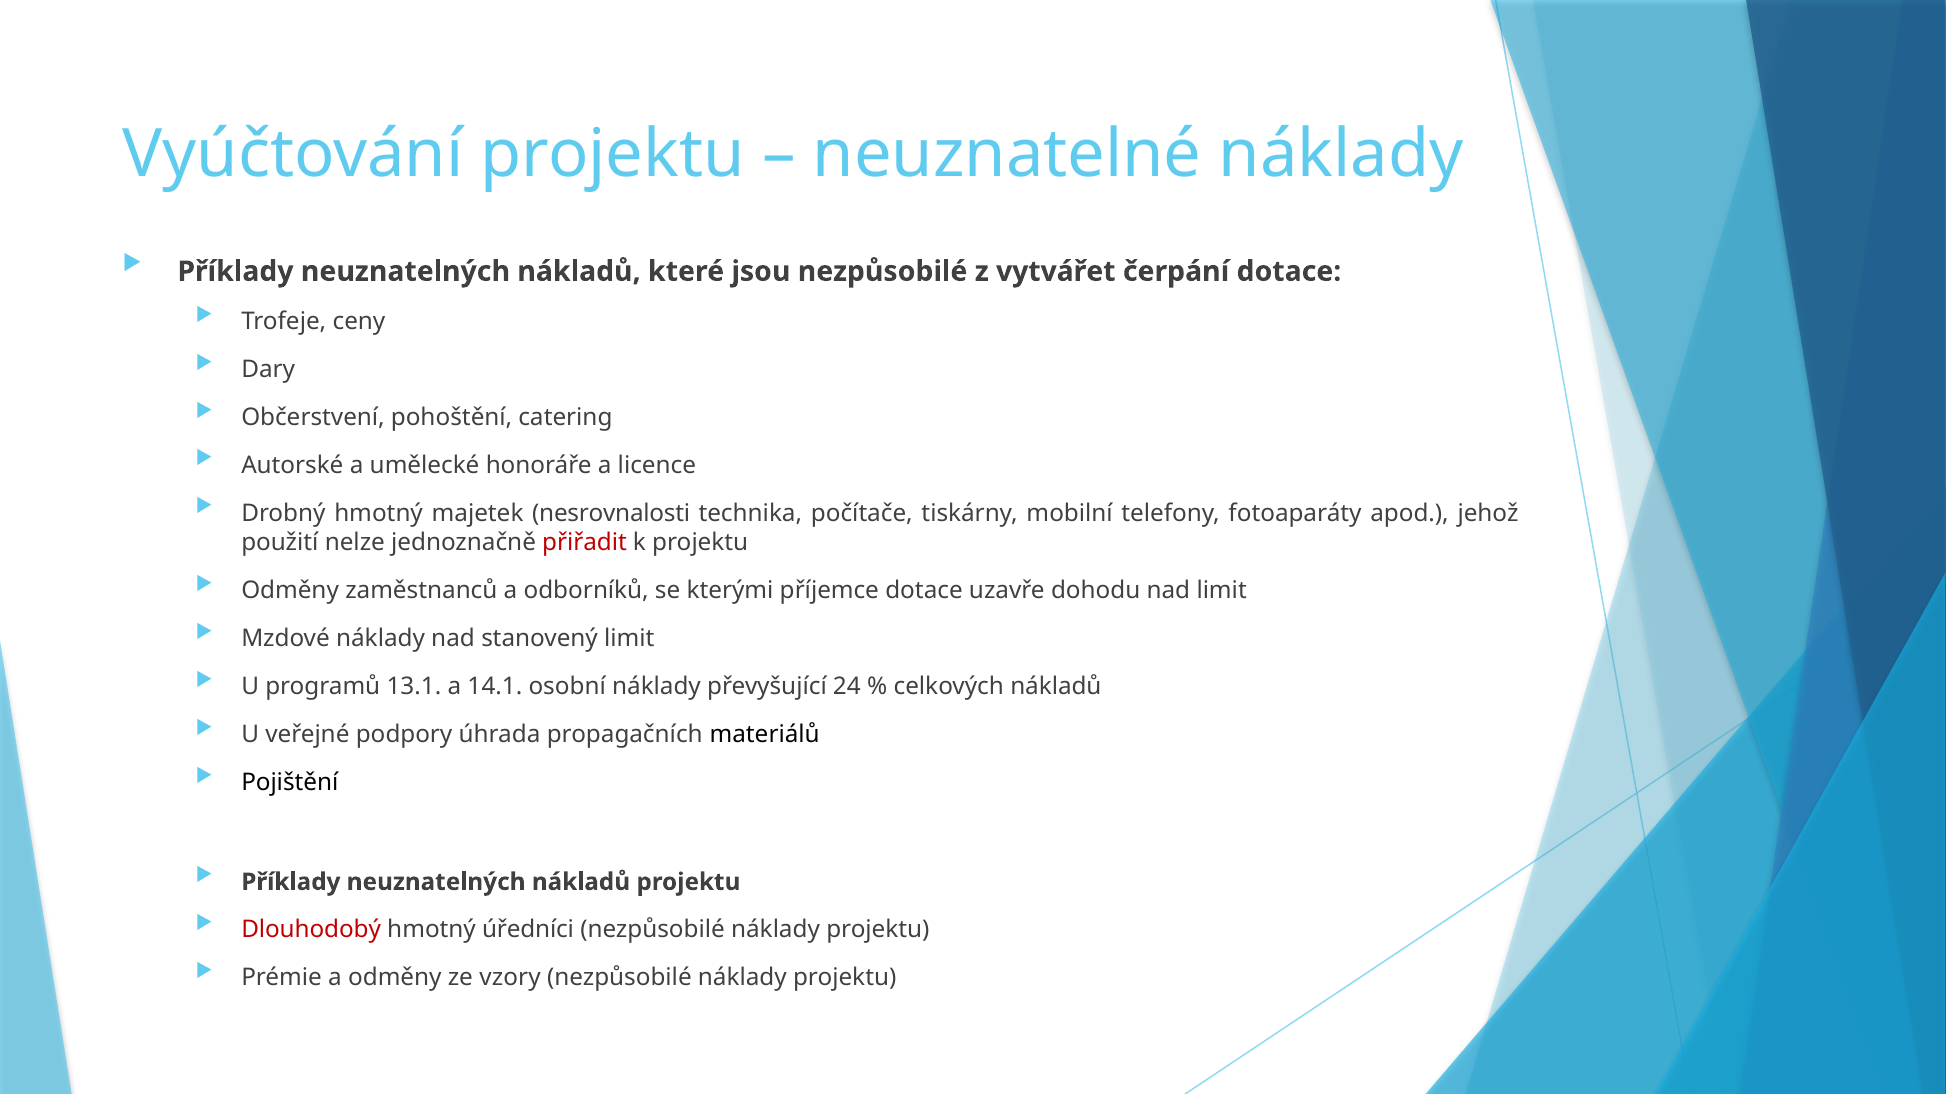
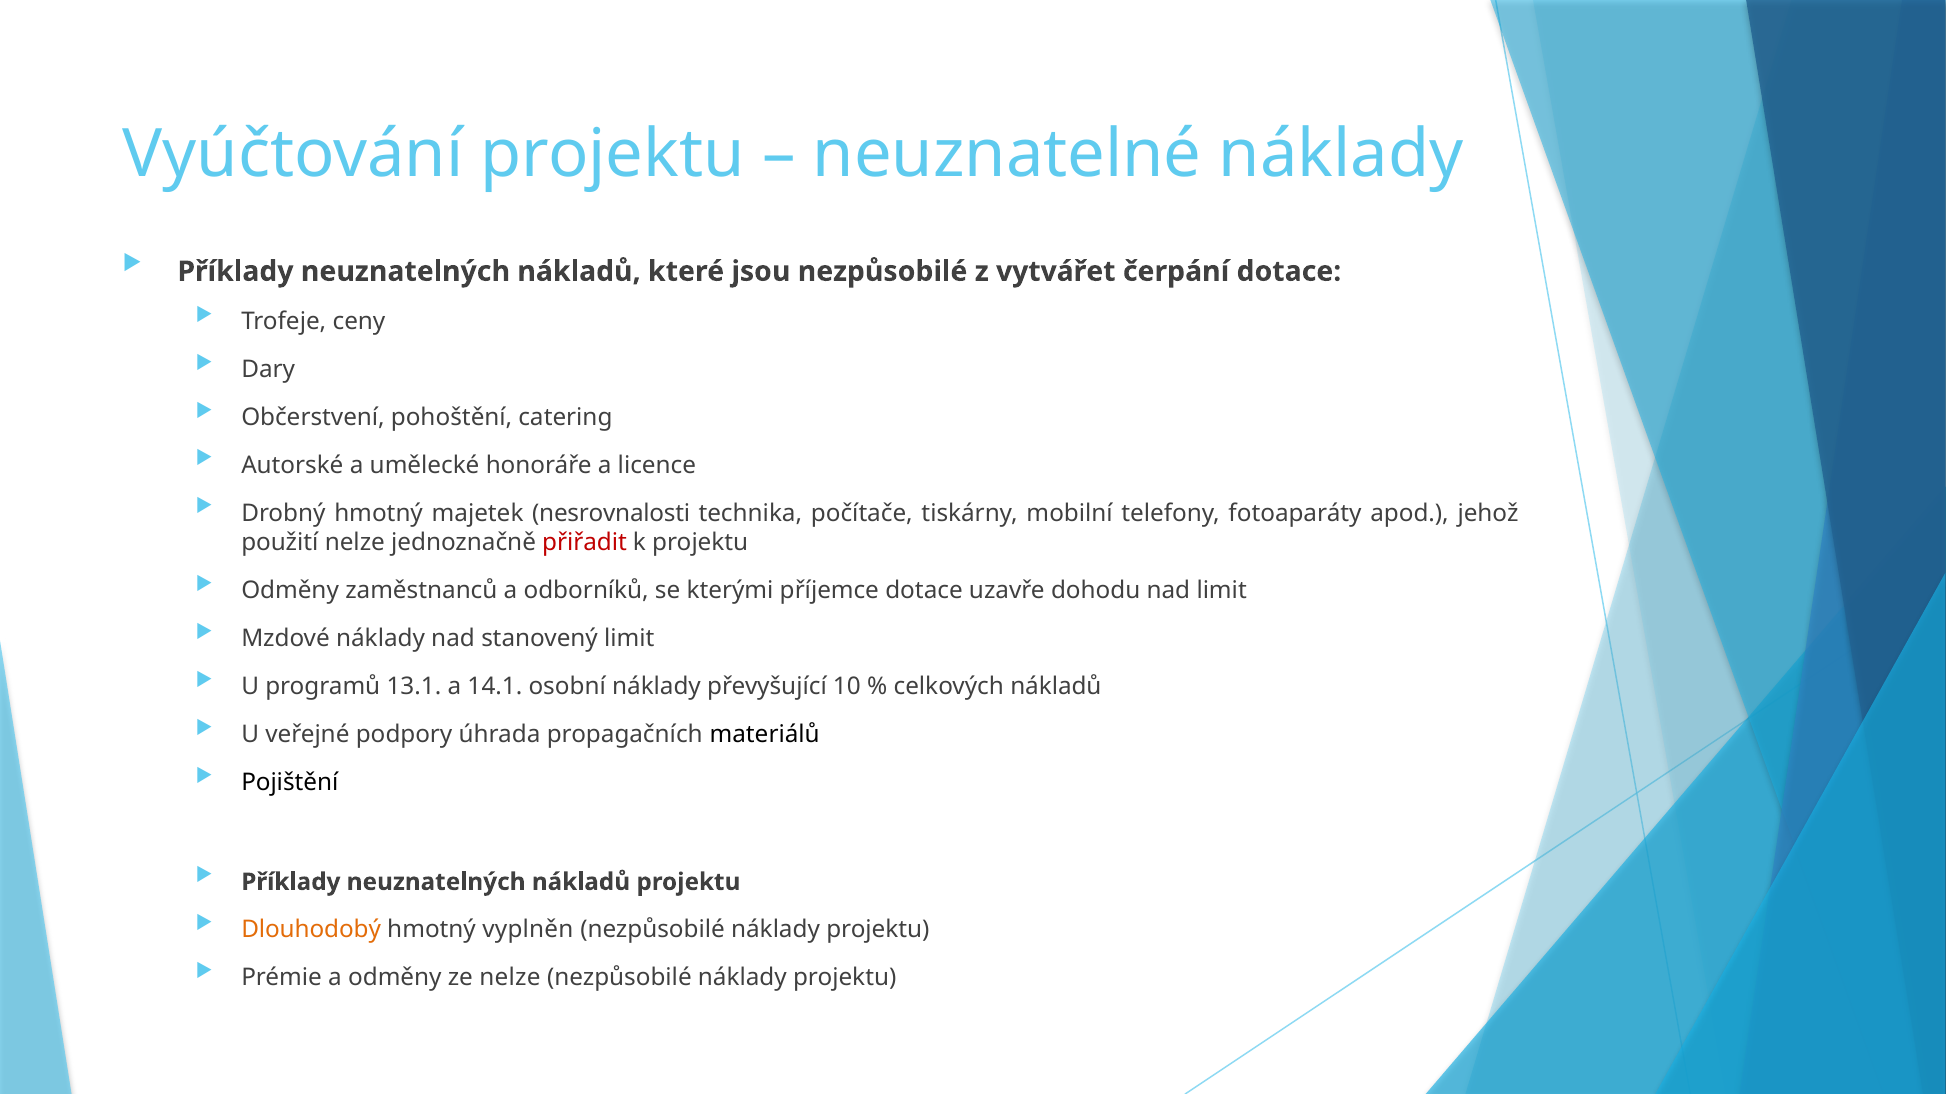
24: 24 -> 10
Dlouhodobý colour: red -> orange
úředníci: úředníci -> vyplněn
ze vzory: vzory -> nelze
